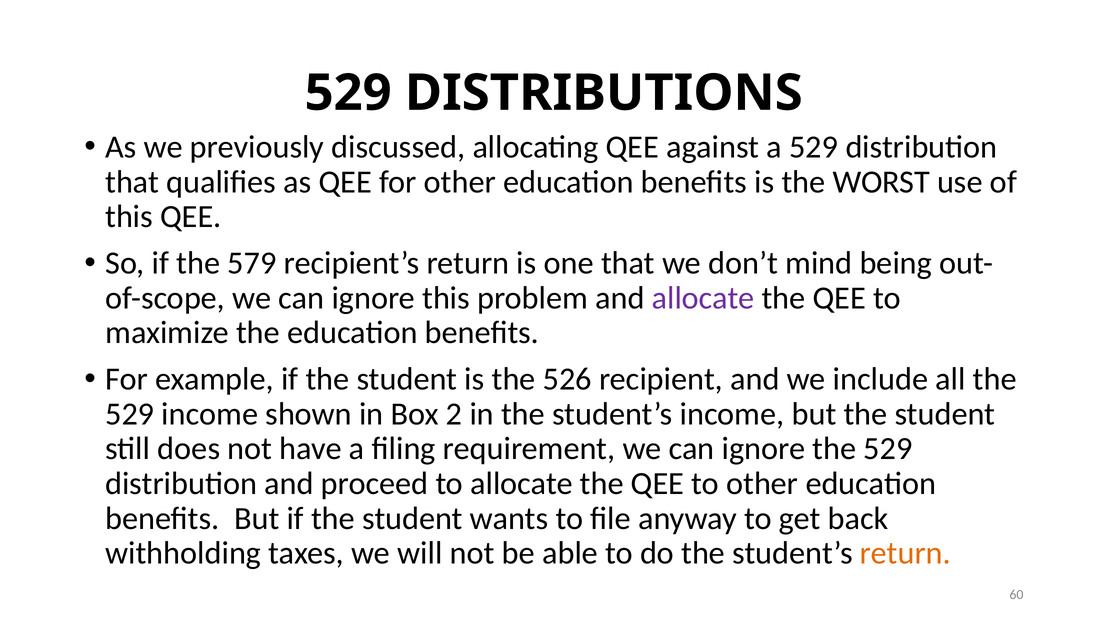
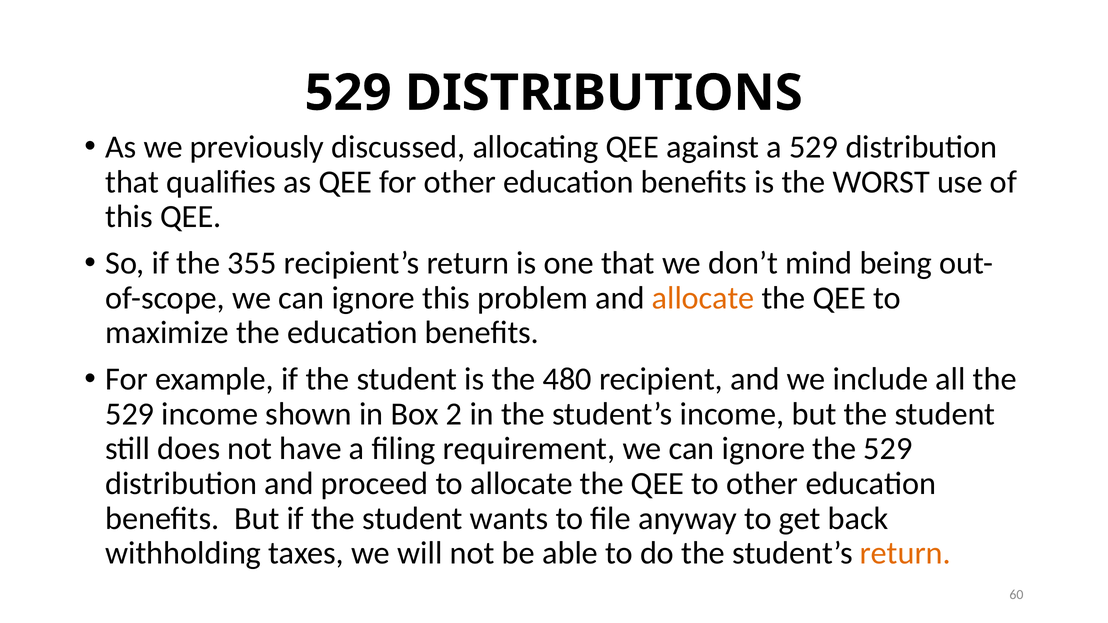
579: 579 -> 355
allocate at (703, 298) colour: purple -> orange
526: 526 -> 480
